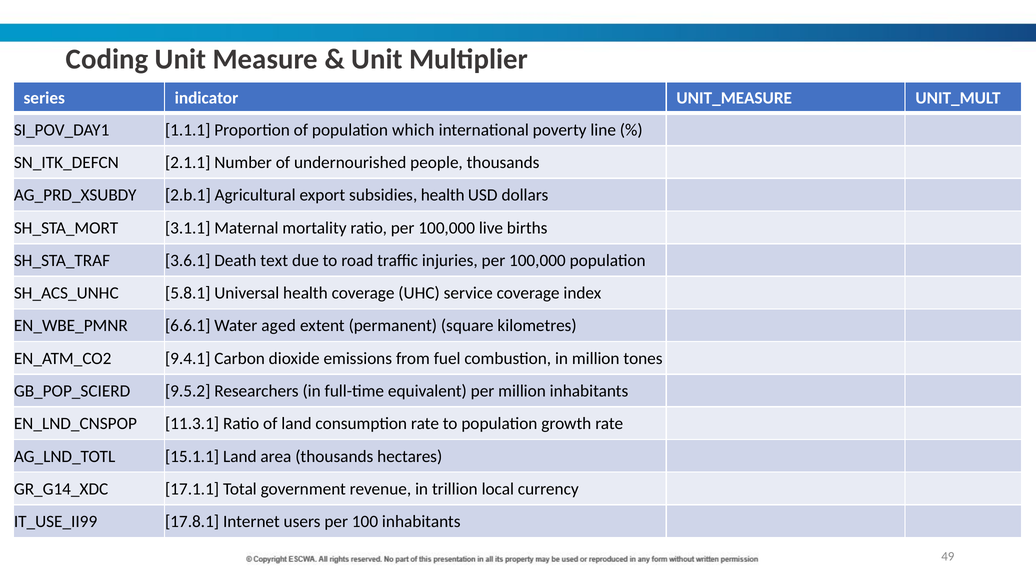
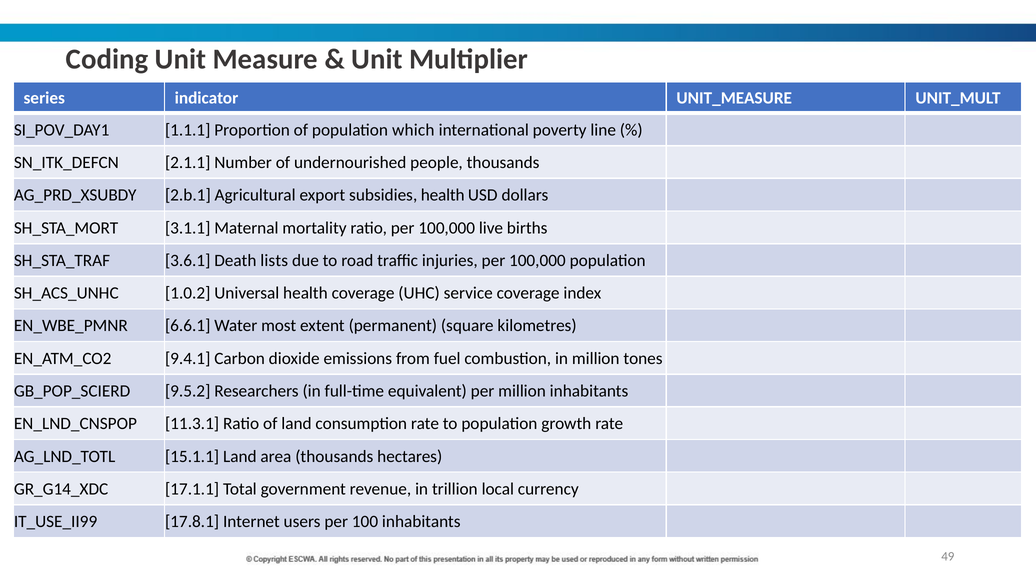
text: text -> lists
5.8.1: 5.8.1 -> 1.0.2
aged: aged -> most
